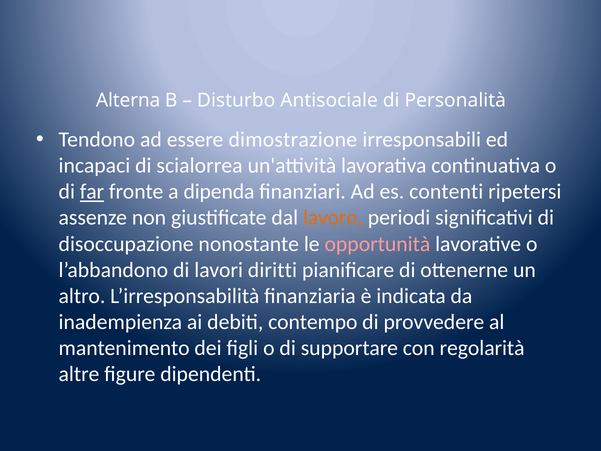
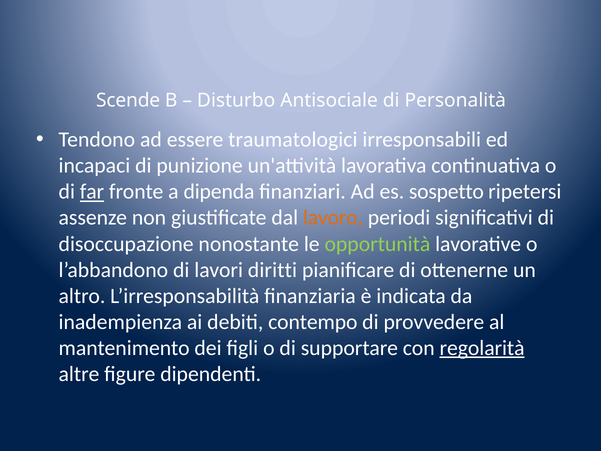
Alterna: Alterna -> Scende
dimostrazione: dimostrazione -> traumatologici
scialorrea: scialorrea -> punizione
contenti: contenti -> sospetto
opportunità colour: pink -> light green
regolarità underline: none -> present
